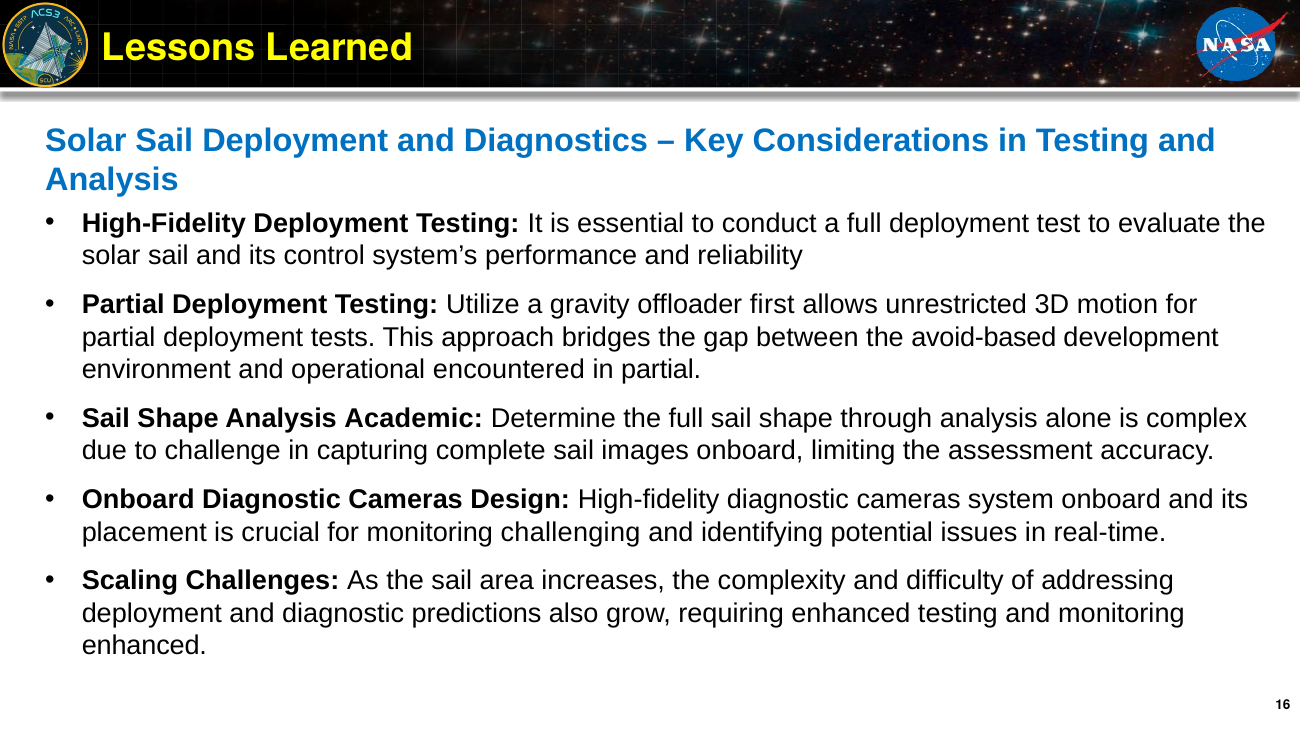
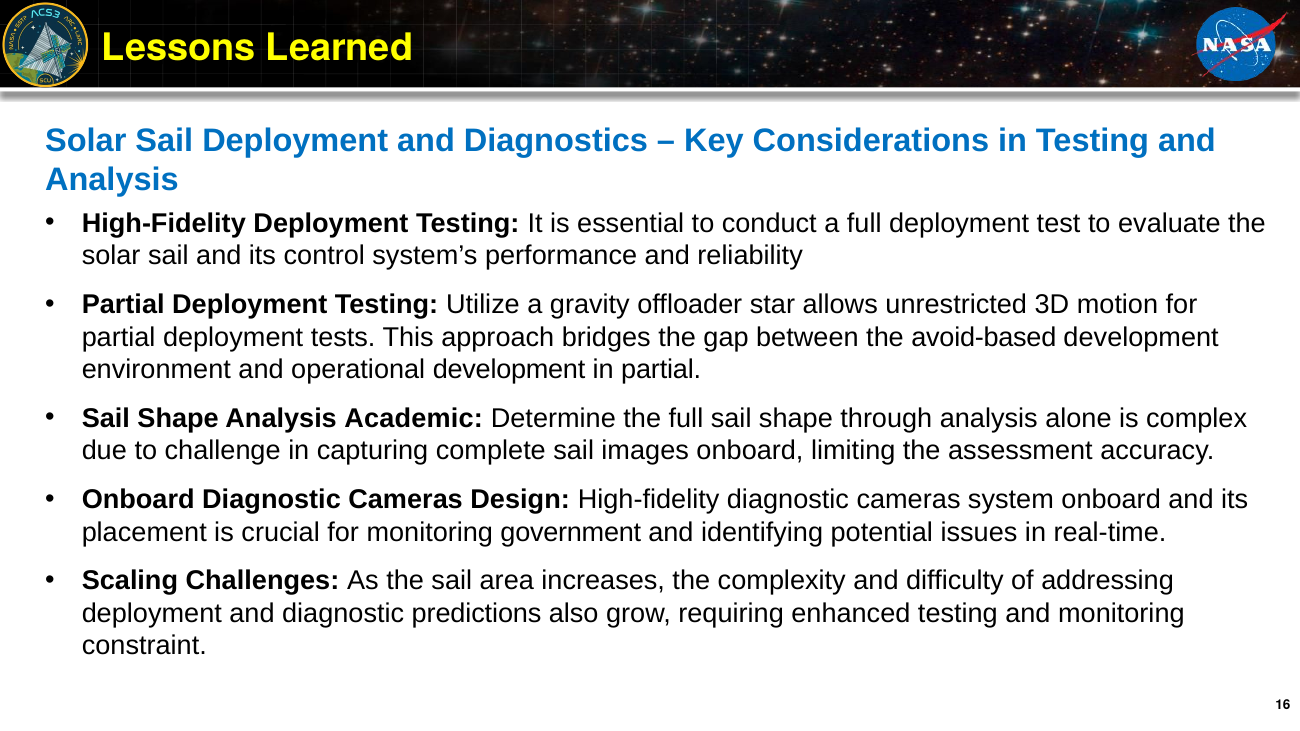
first: first -> star
operational encountered: encountered -> development
challenging: challenging -> government
enhanced at (144, 646): enhanced -> constraint
